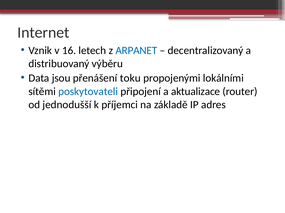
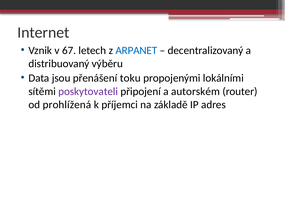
16: 16 -> 67
poskytovateli colour: blue -> purple
aktualizace: aktualizace -> autorském
jednodušší: jednodušší -> prohlížená
